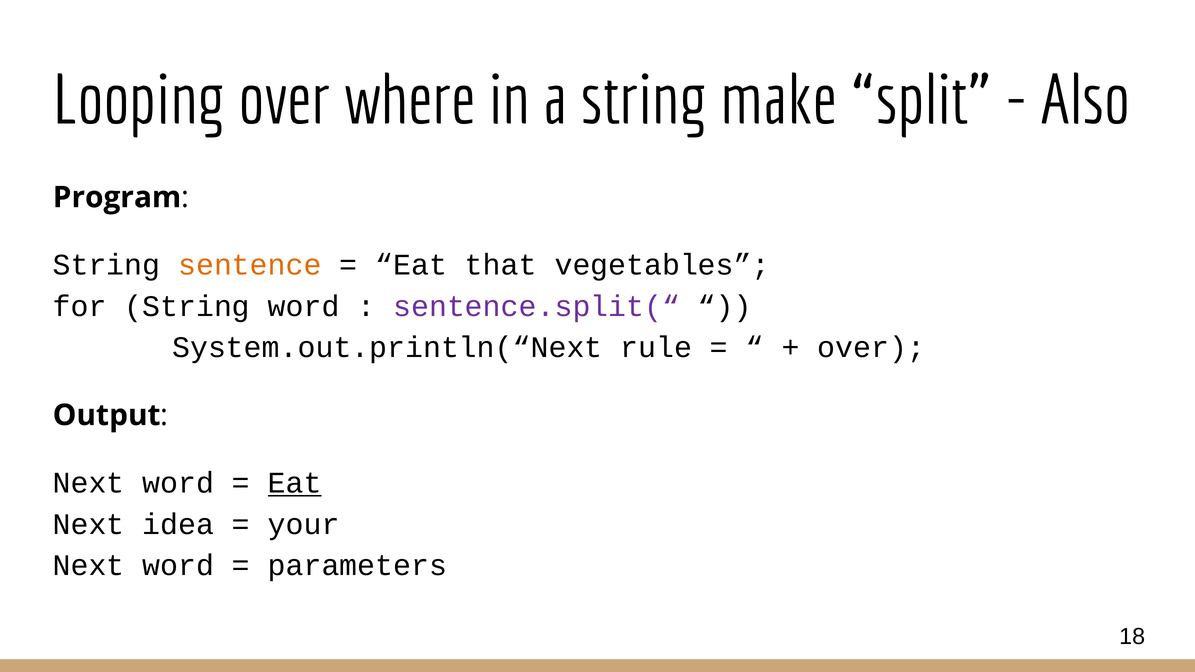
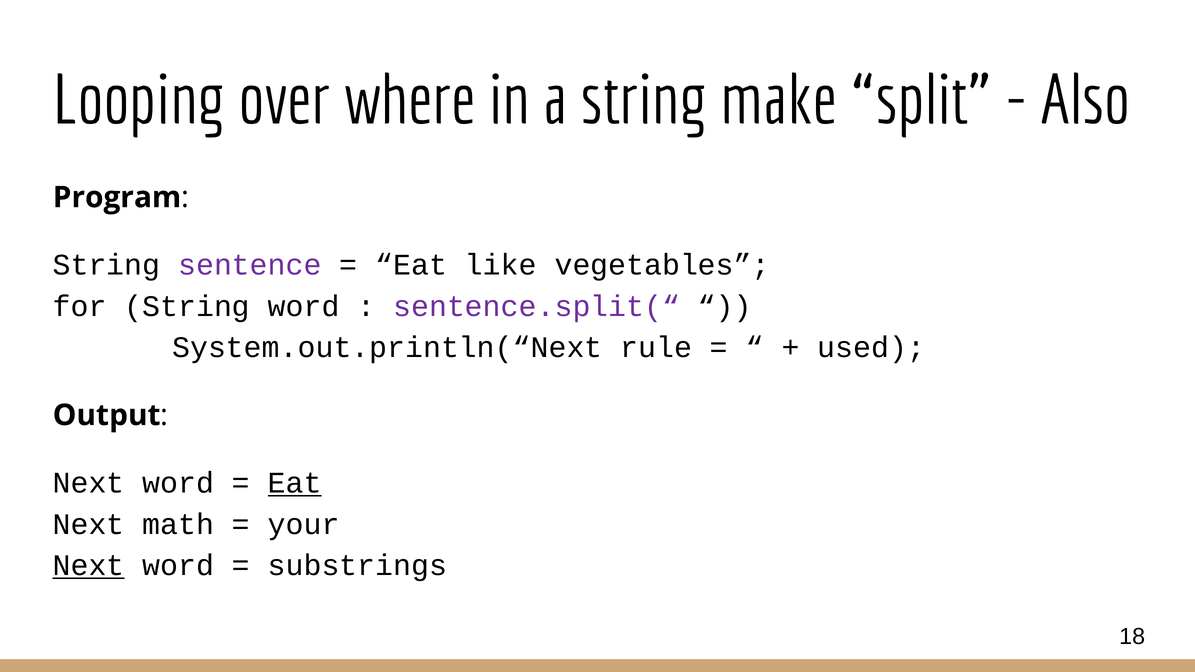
sentence colour: orange -> purple
that: that -> like
over at (871, 348): over -> used
idea: idea -> math
Next at (89, 566) underline: none -> present
parameters: parameters -> substrings
